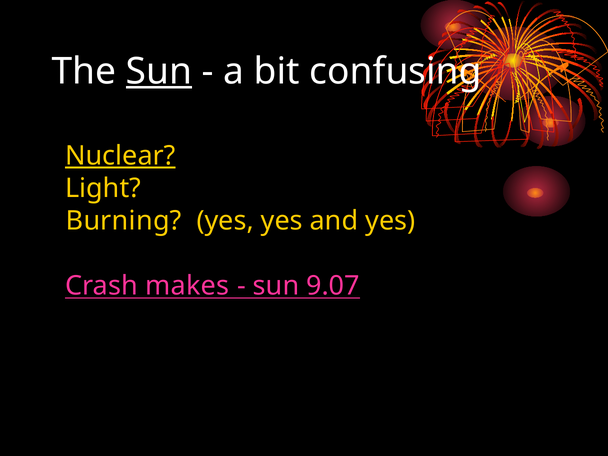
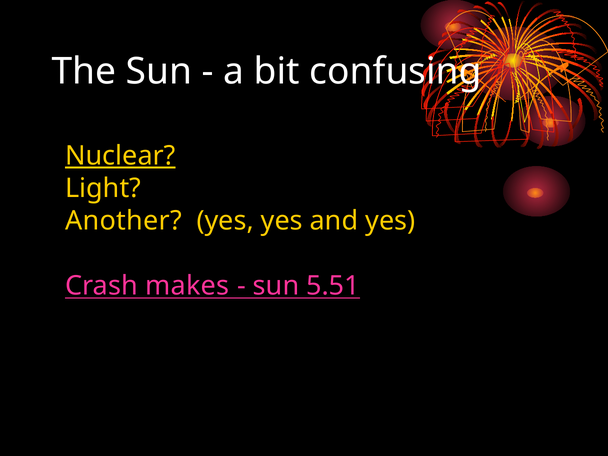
Sun at (159, 71) underline: present -> none
Burning: Burning -> Another
9.07: 9.07 -> 5.51
